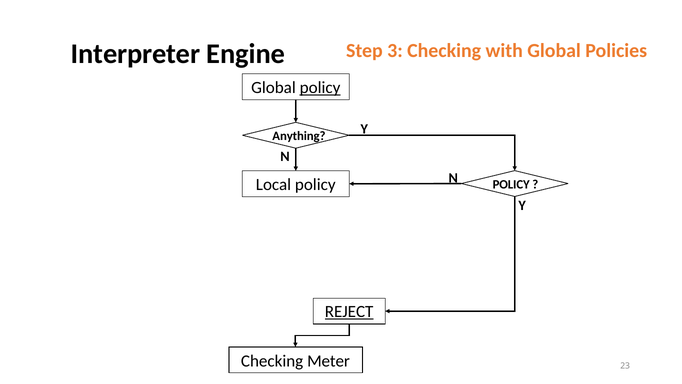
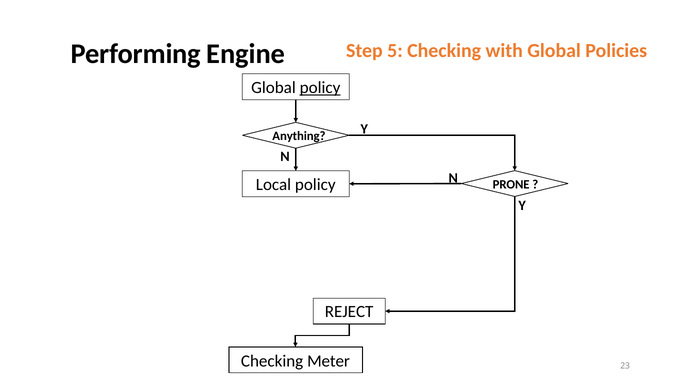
Interpreter: Interpreter -> Performing
3: 3 -> 5
POLICY at (511, 184): POLICY -> PRONE
REJECT underline: present -> none
